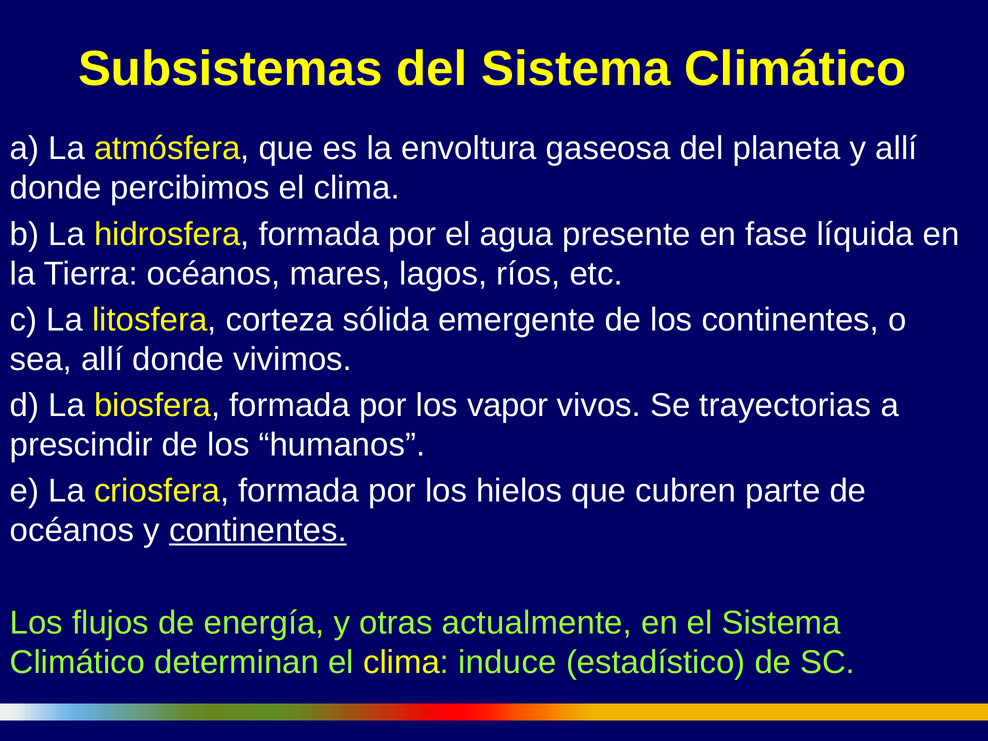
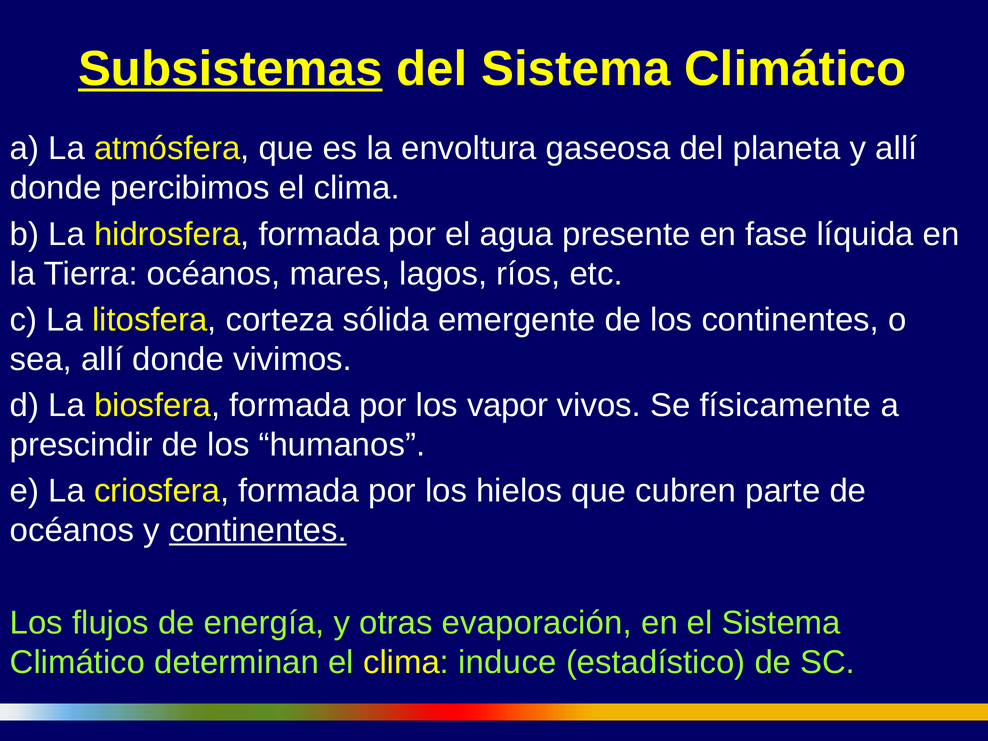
Subsistemas underline: none -> present
trayectorias: trayectorias -> físicamente
actualmente: actualmente -> evaporación
